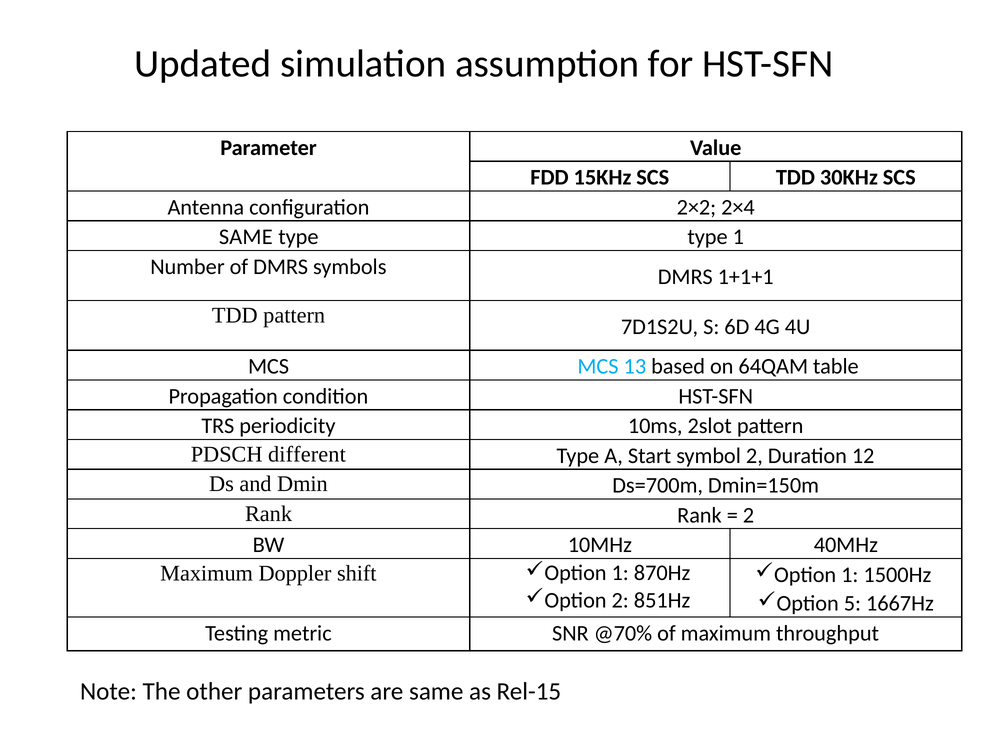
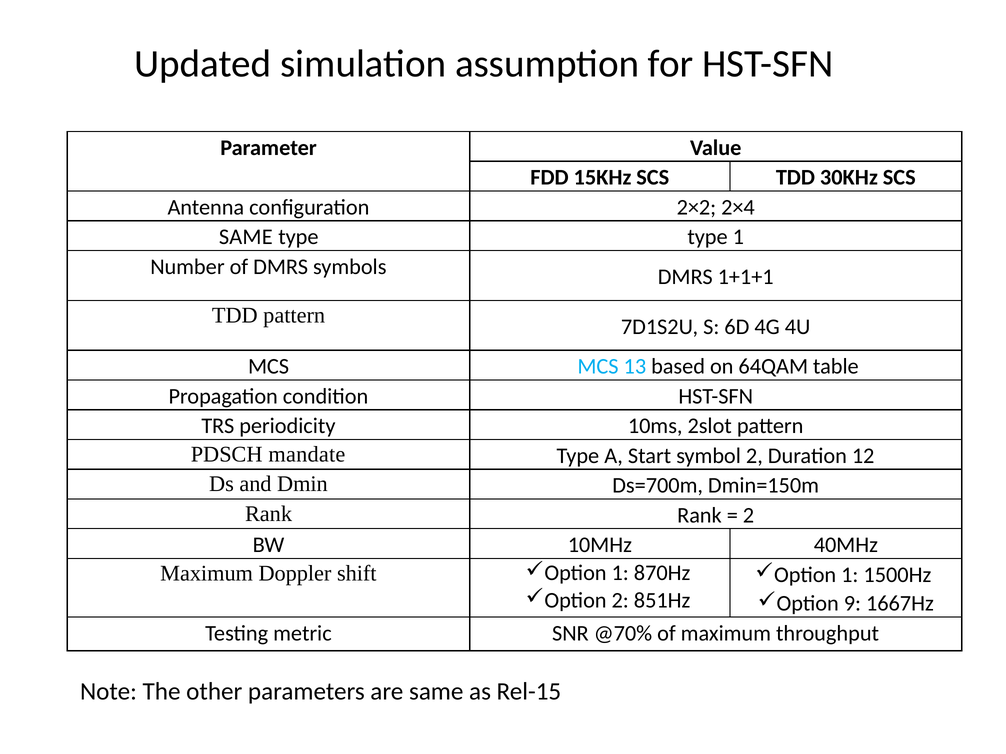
different: different -> mandate
5: 5 -> 9
